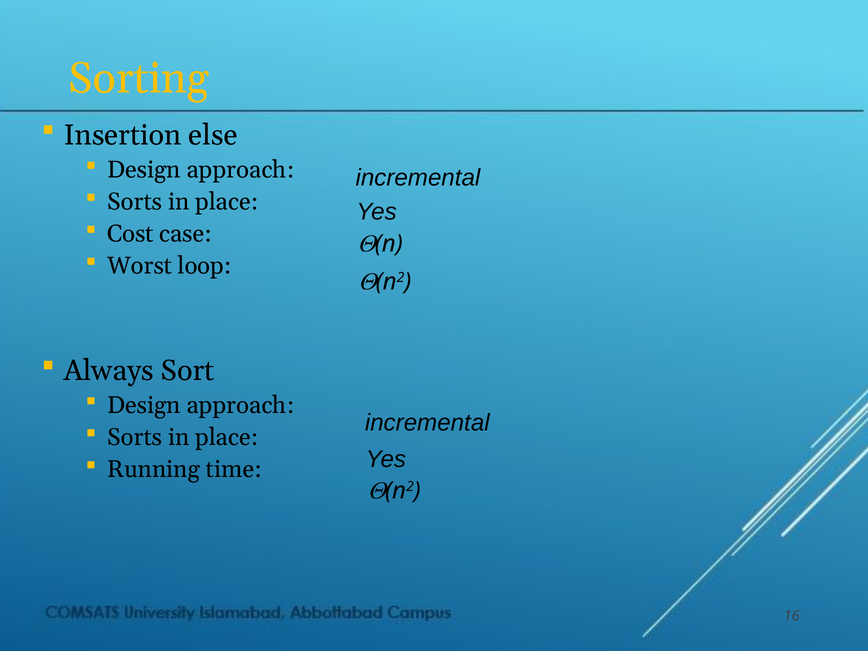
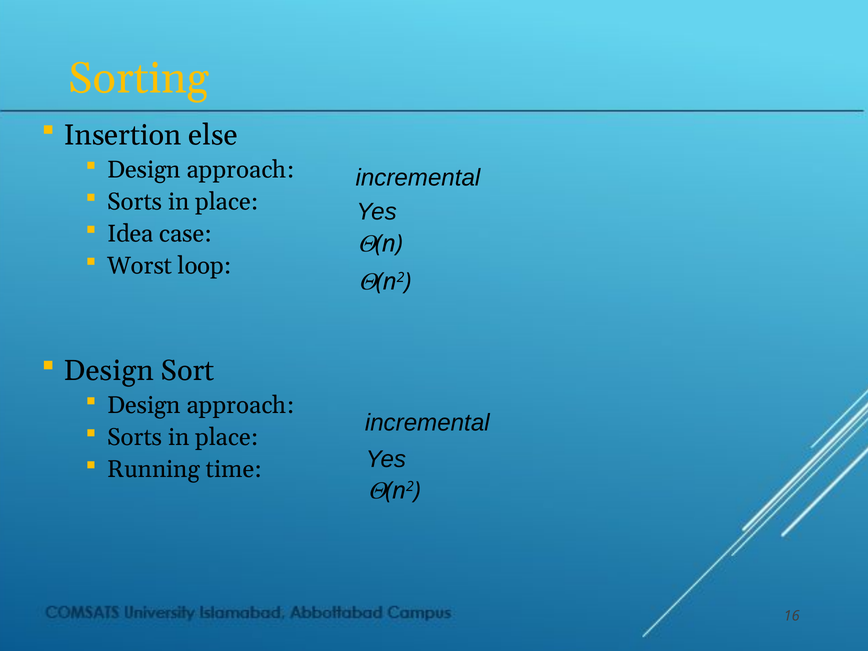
Cost: Cost -> Idea
Always at (109, 371): Always -> Design
